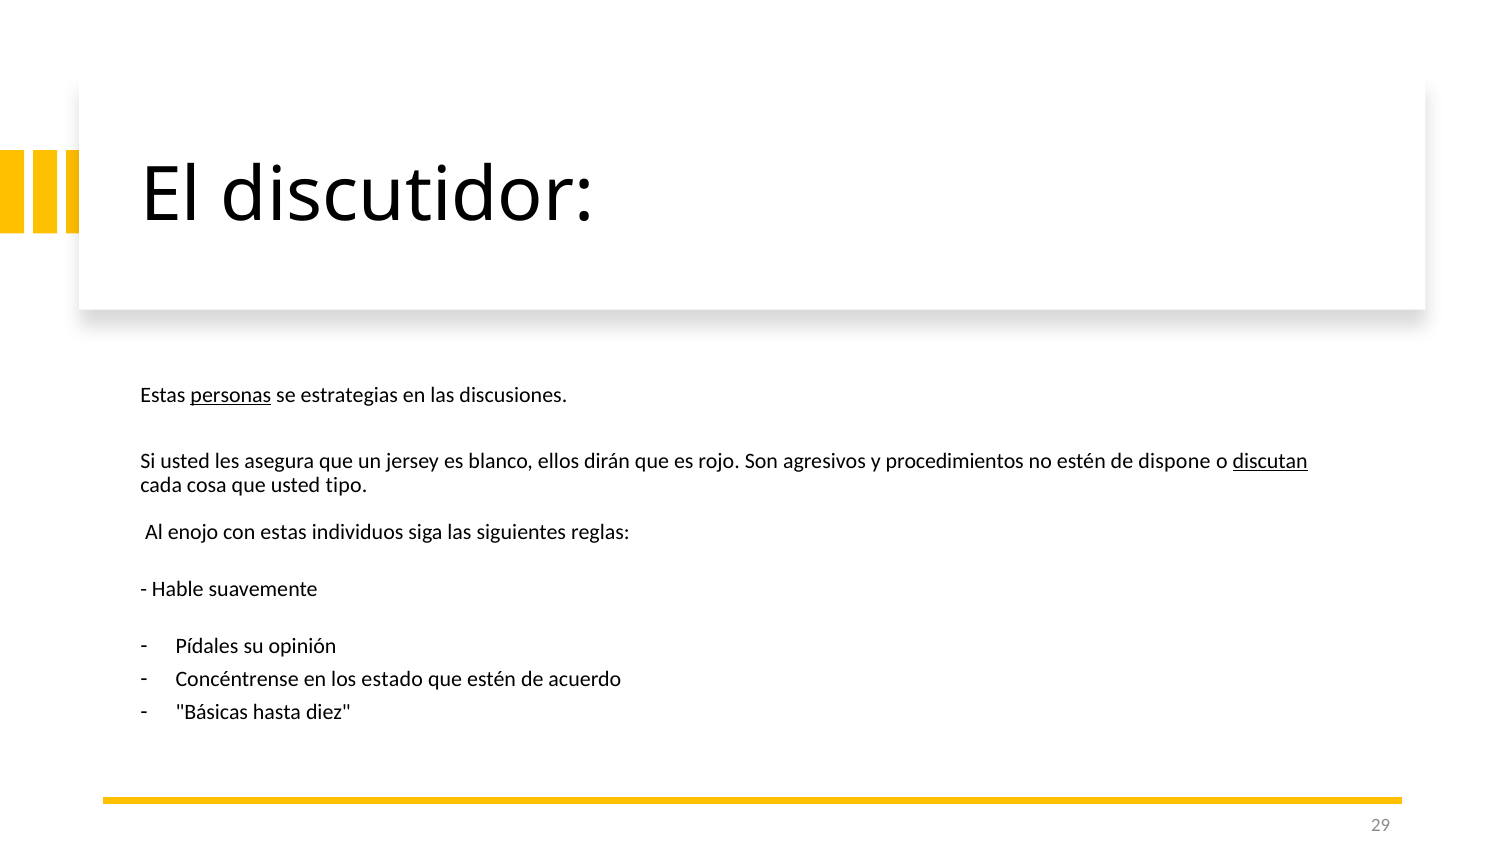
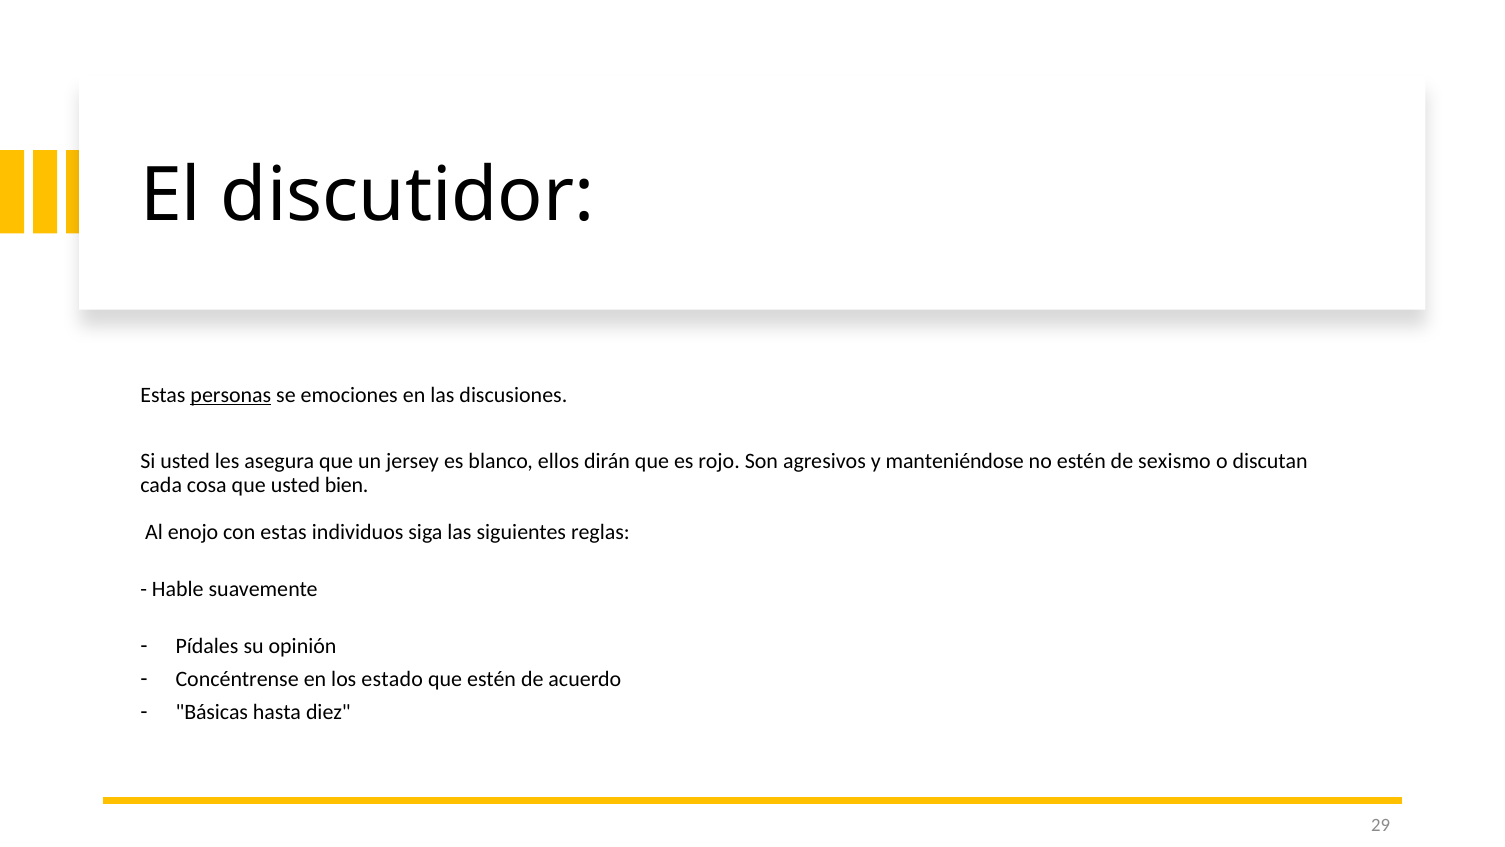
estrategias: estrategias -> emociones
procedimientos: procedimientos -> manteniéndose
dispone: dispone -> sexismo
discutan underline: present -> none
tipo: tipo -> bien
